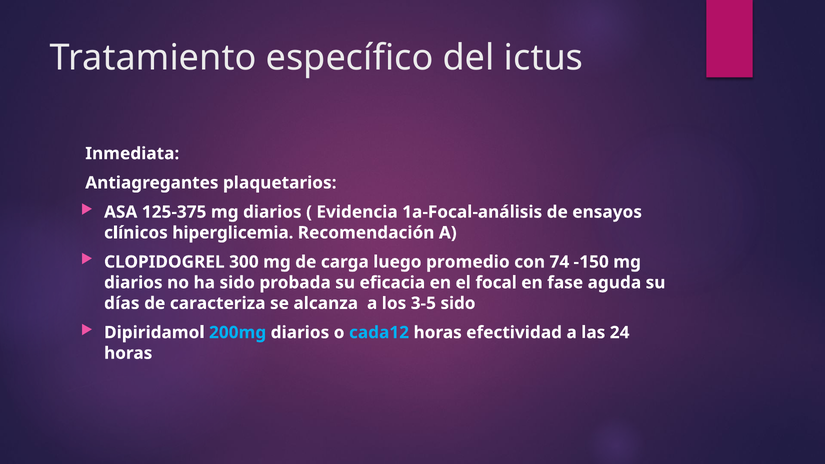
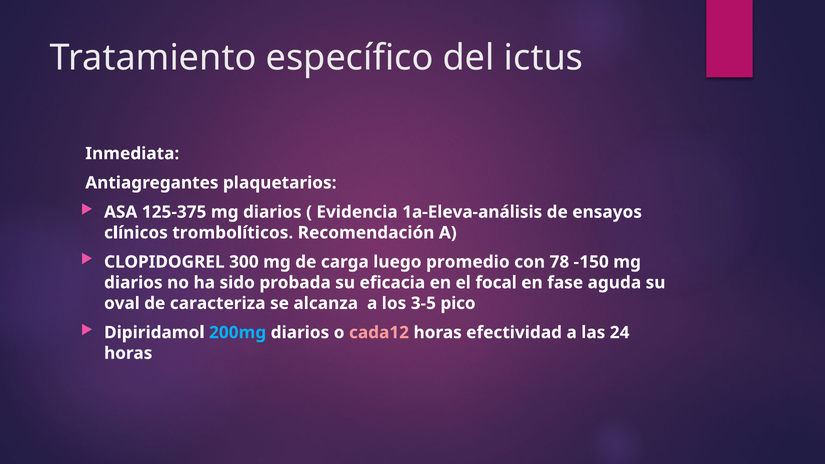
1a-Focal-análisis: 1a-Focal-análisis -> 1a-Eleva-análisis
hiperglicemia: hiperglicemia -> trombolíticos
74: 74 -> 78
días: días -> oval
3-5 sido: sido -> pico
cada12 colour: light blue -> pink
